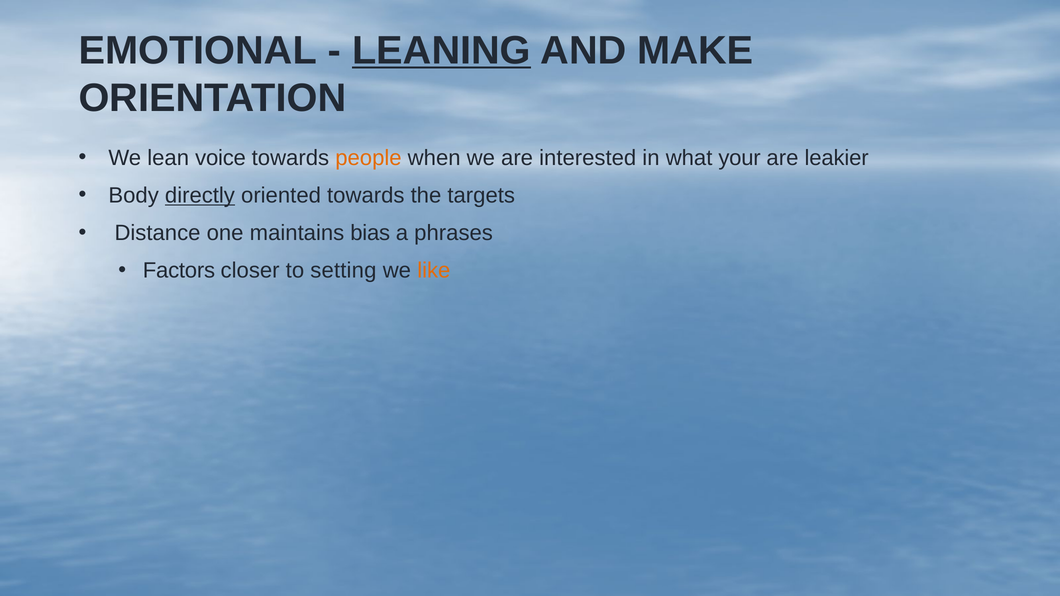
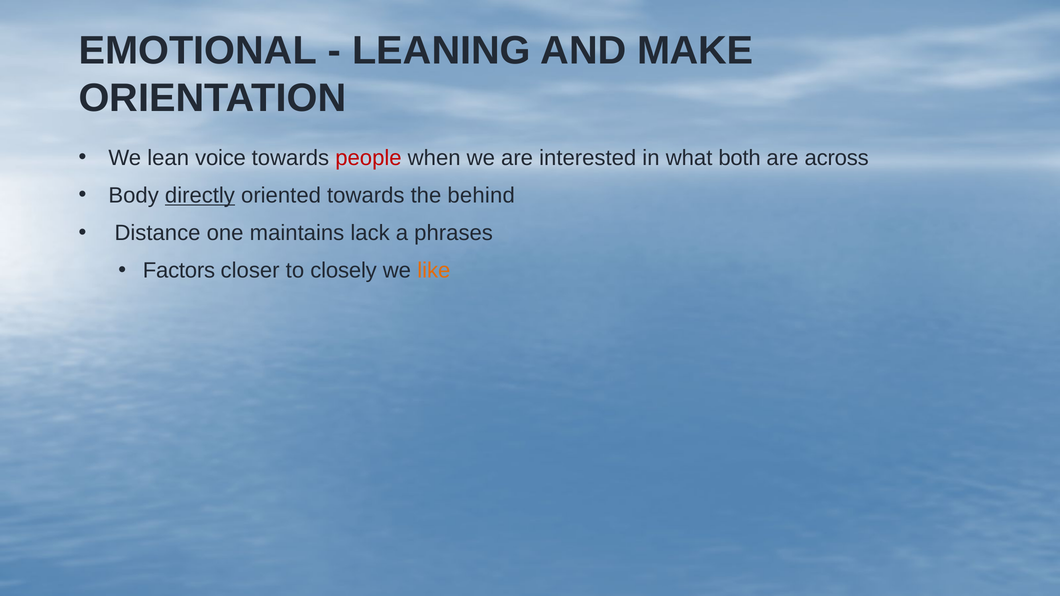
LEANING underline: present -> none
people colour: orange -> red
your: your -> both
leakier: leakier -> across
targets: targets -> behind
bias: bias -> lack
setting: setting -> closely
